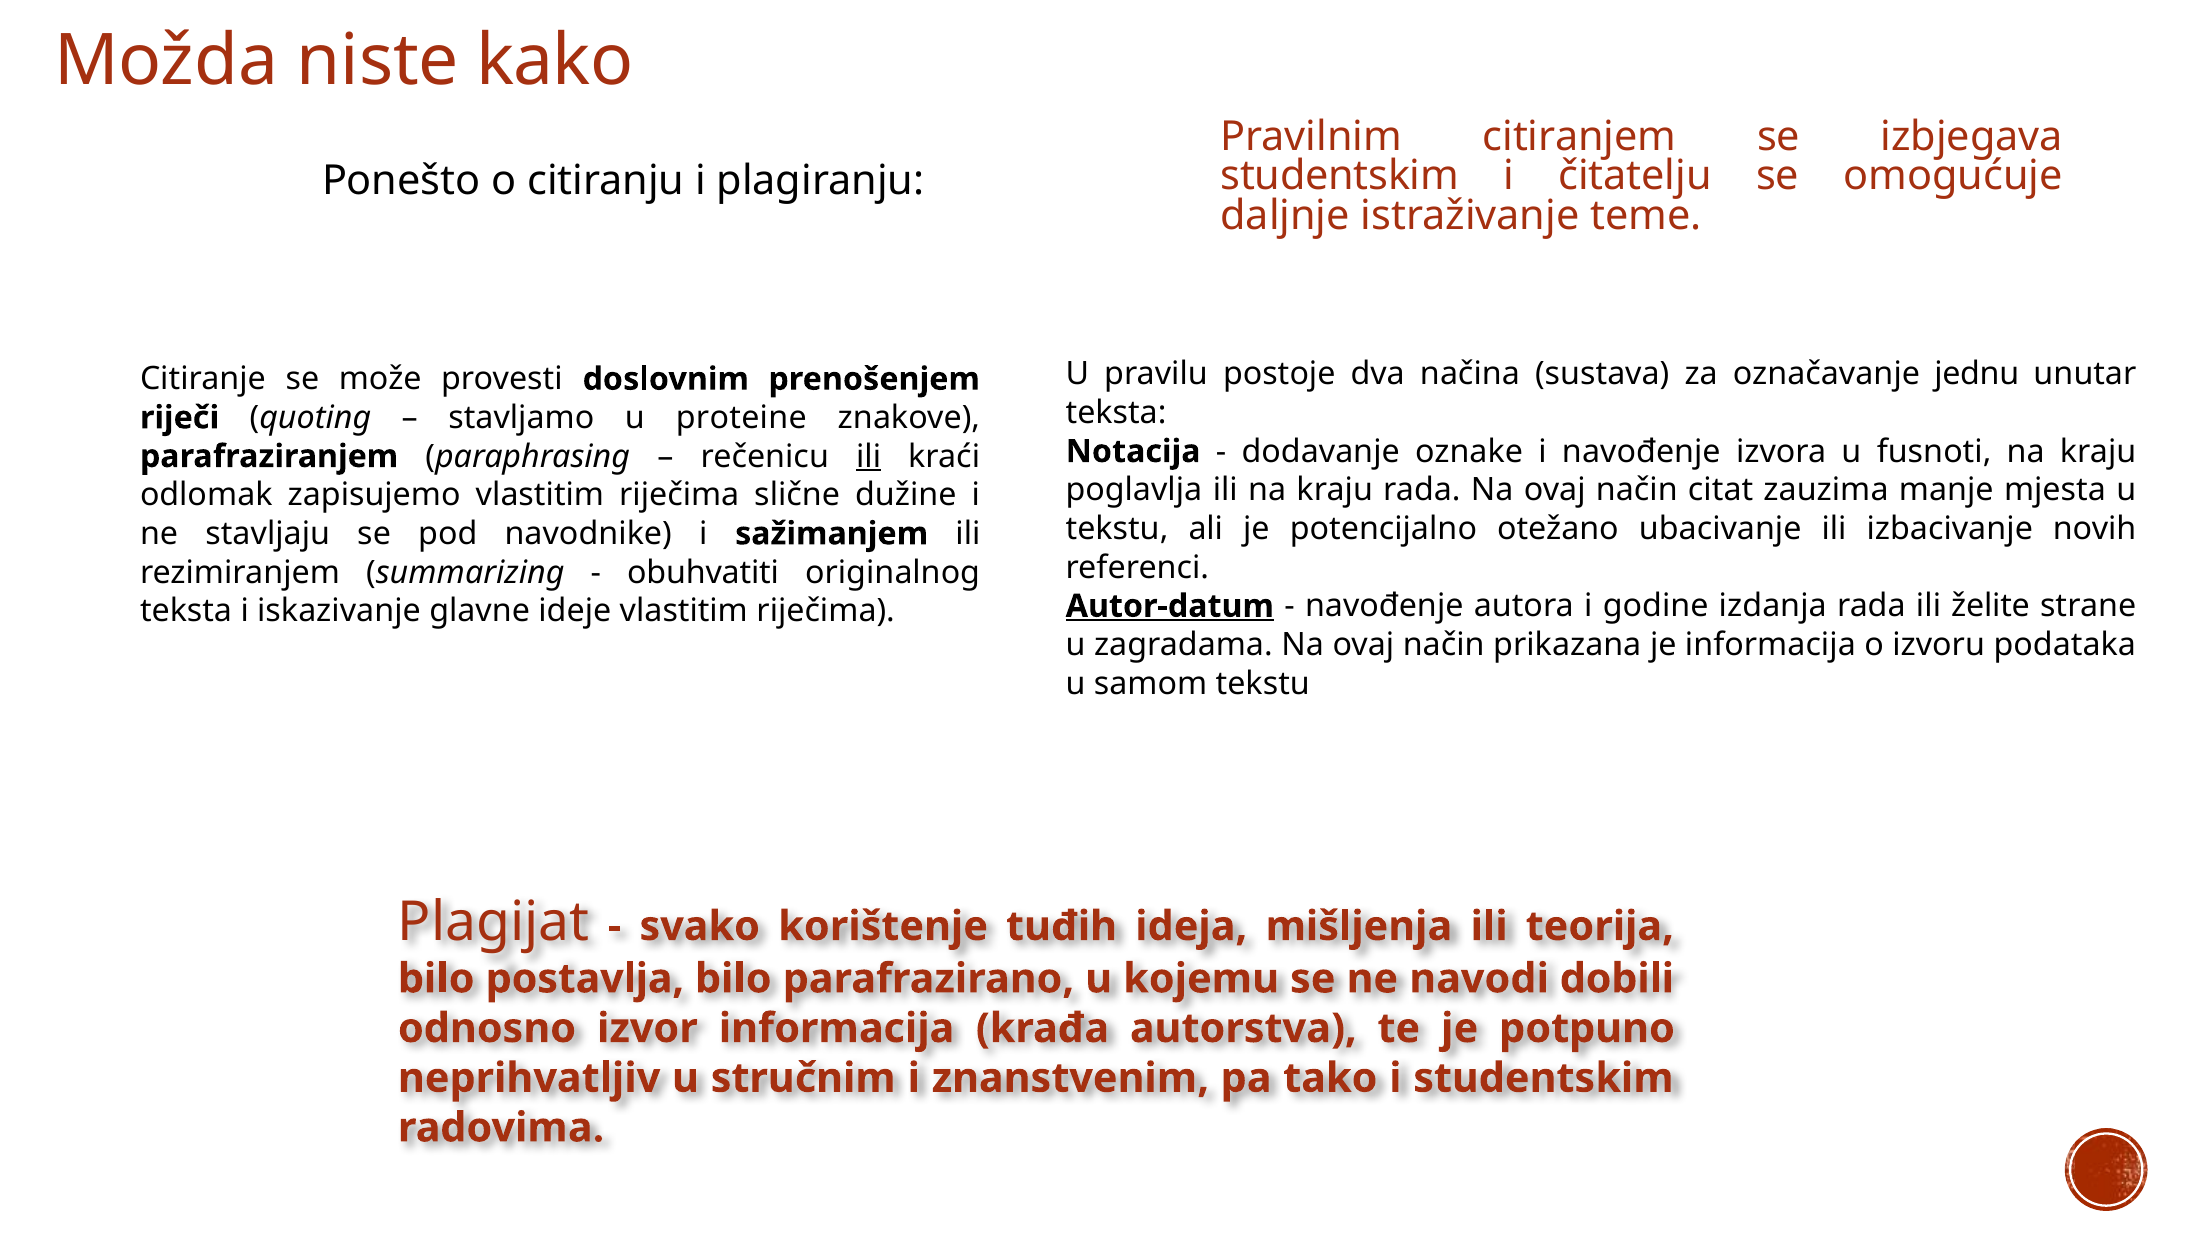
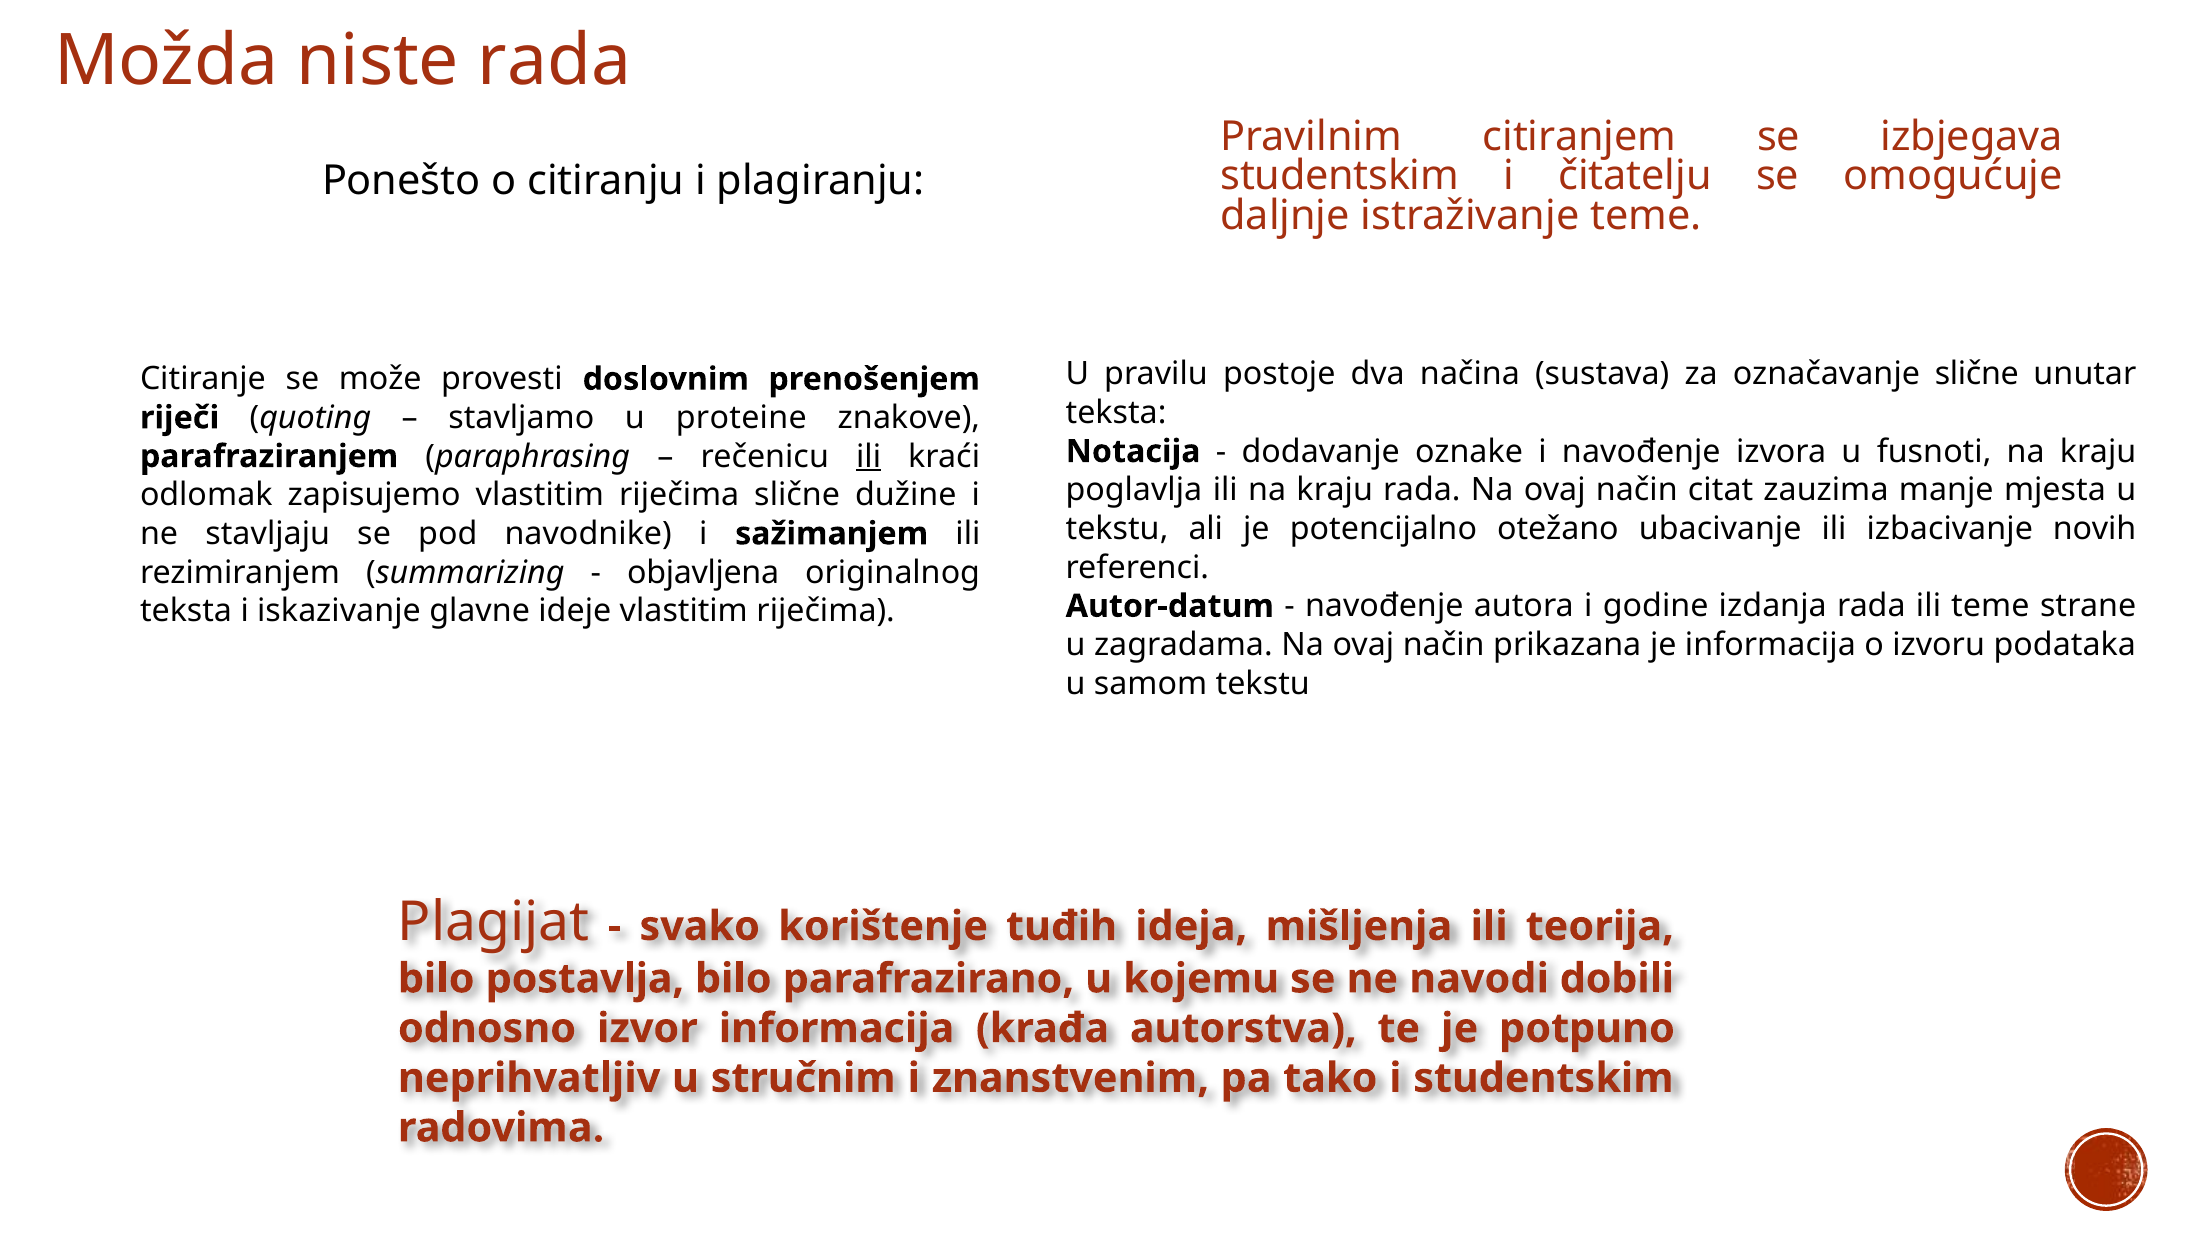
niste kako: kako -> rada
označavanje jednu: jednu -> slične
obuhvatiti: obuhvatiti -> objavljena
Autor-datum underline: present -> none
ili želite: želite -> teme
